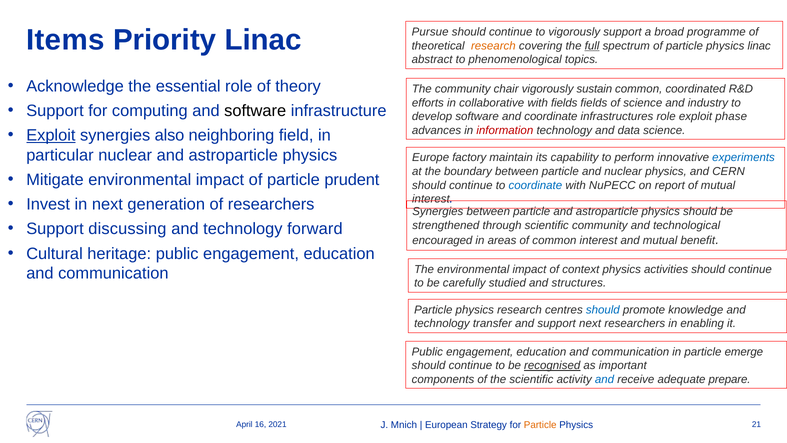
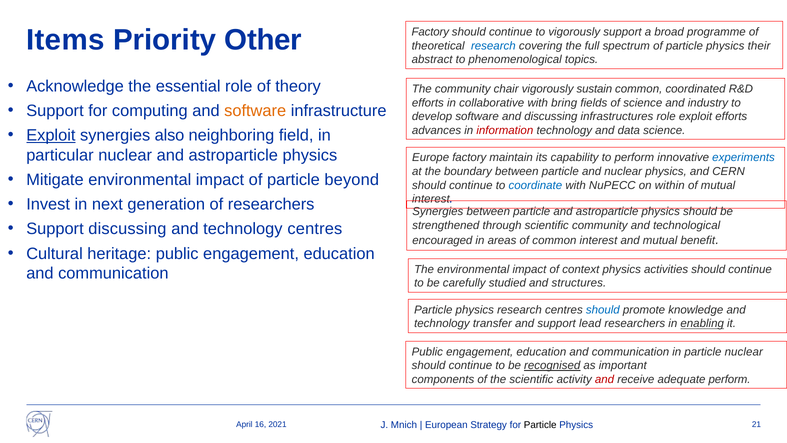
Priority Linac: Linac -> Other
Pursue at (430, 32): Pursue -> Factory
research at (493, 46) colour: orange -> blue
full underline: present -> none
physics linac: linac -> their
with fields: fields -> bring
software at (255, 111) colour: black -> orange
and coordinate: coordinate -> discussing
exploit phase: phase -> efforts
prudent: prudent -> beyond
report: report -> within
technology forward: forward -> centres
support next: next -> lead
enabling underline: none -> present
particle emerge: emerge -> nuclear
and at (605, 379) colour: blue -> red
adequate prepare: prepare -> perform
Particle at (540, 425) colour: orange -> black
